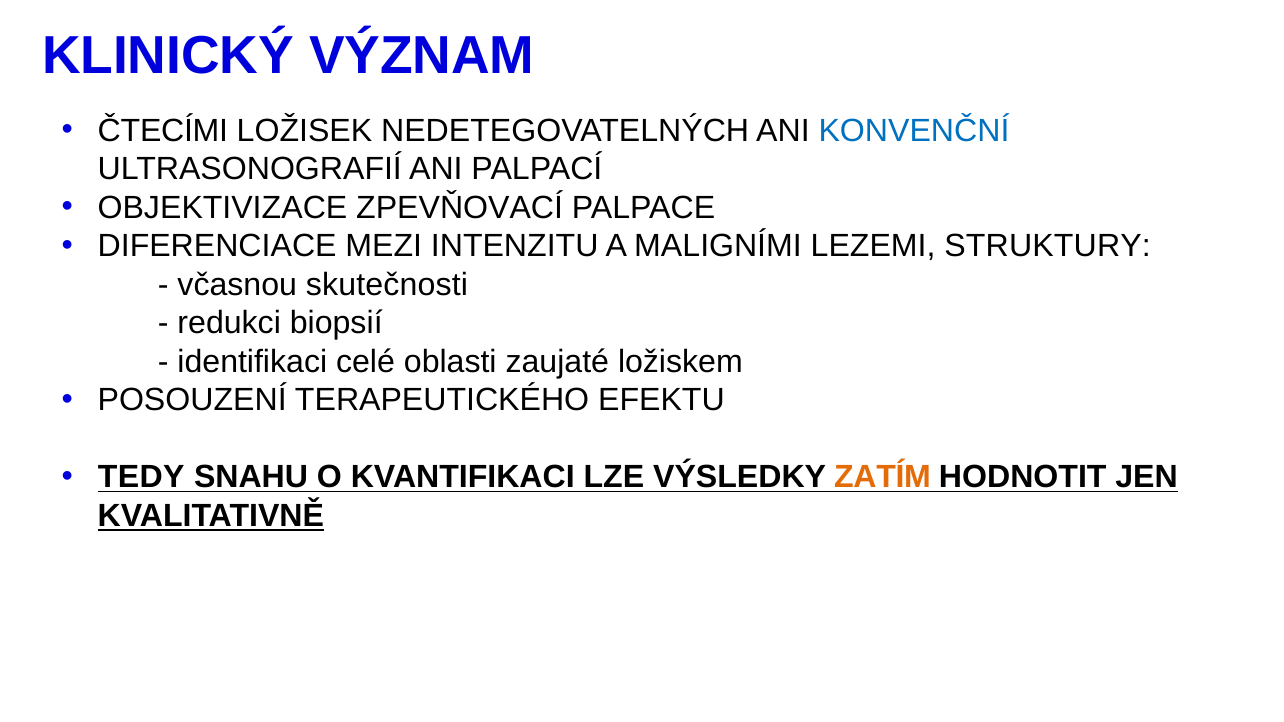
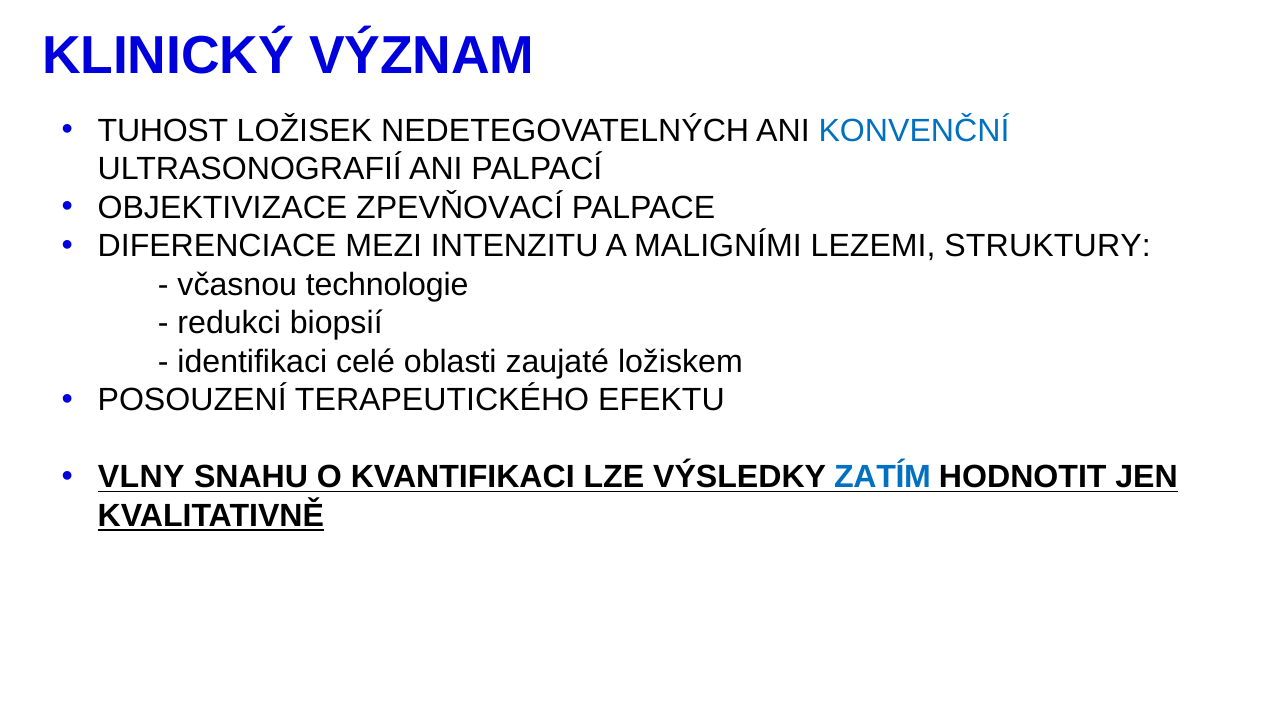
ČTECÍMI: ČTECÍMI -> TUHOST
skutečnosti: skutečnosti -> technologie
TEDY: TEDY -> VLNY
ZATÍM colour: orange -> blue
